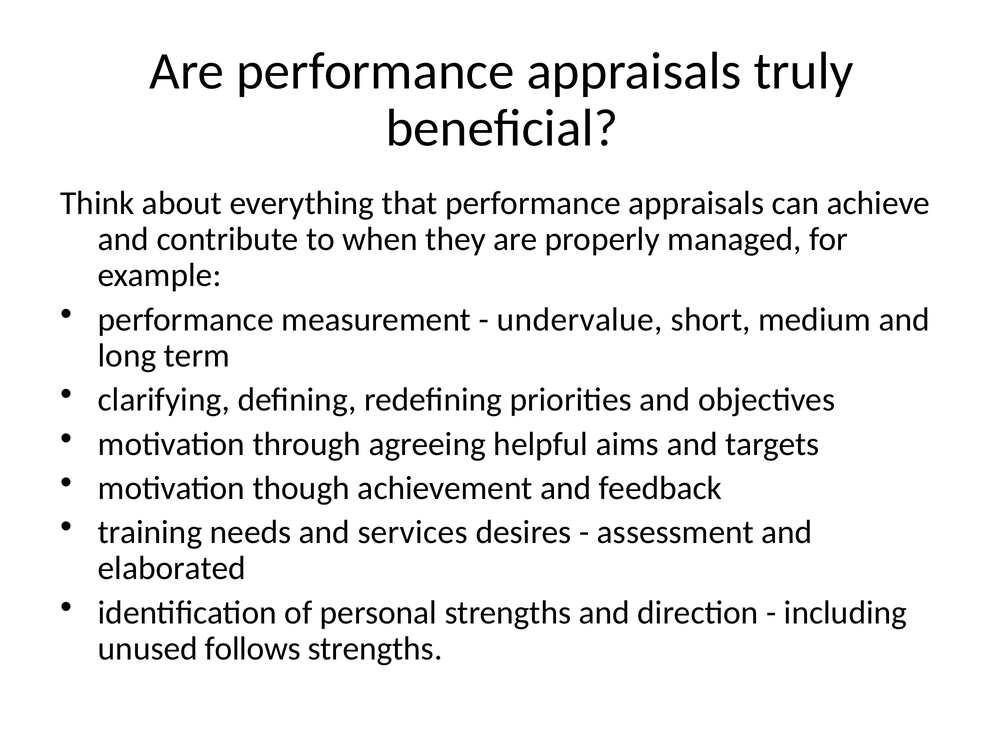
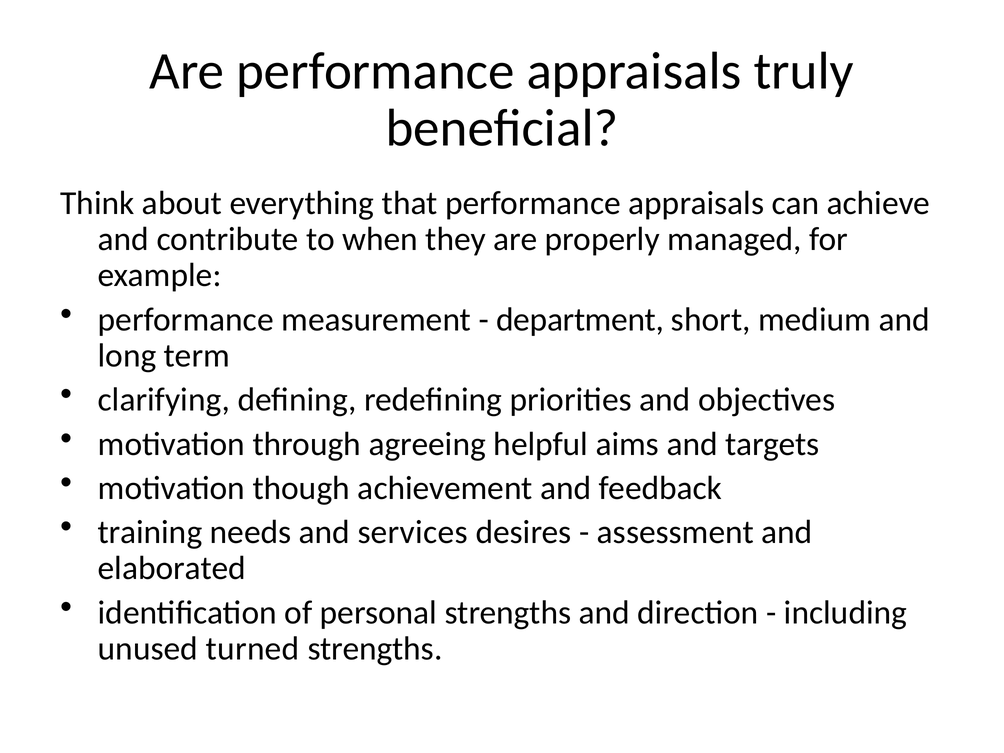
undervalue: undervalue -> department
follows: follows -> turned
